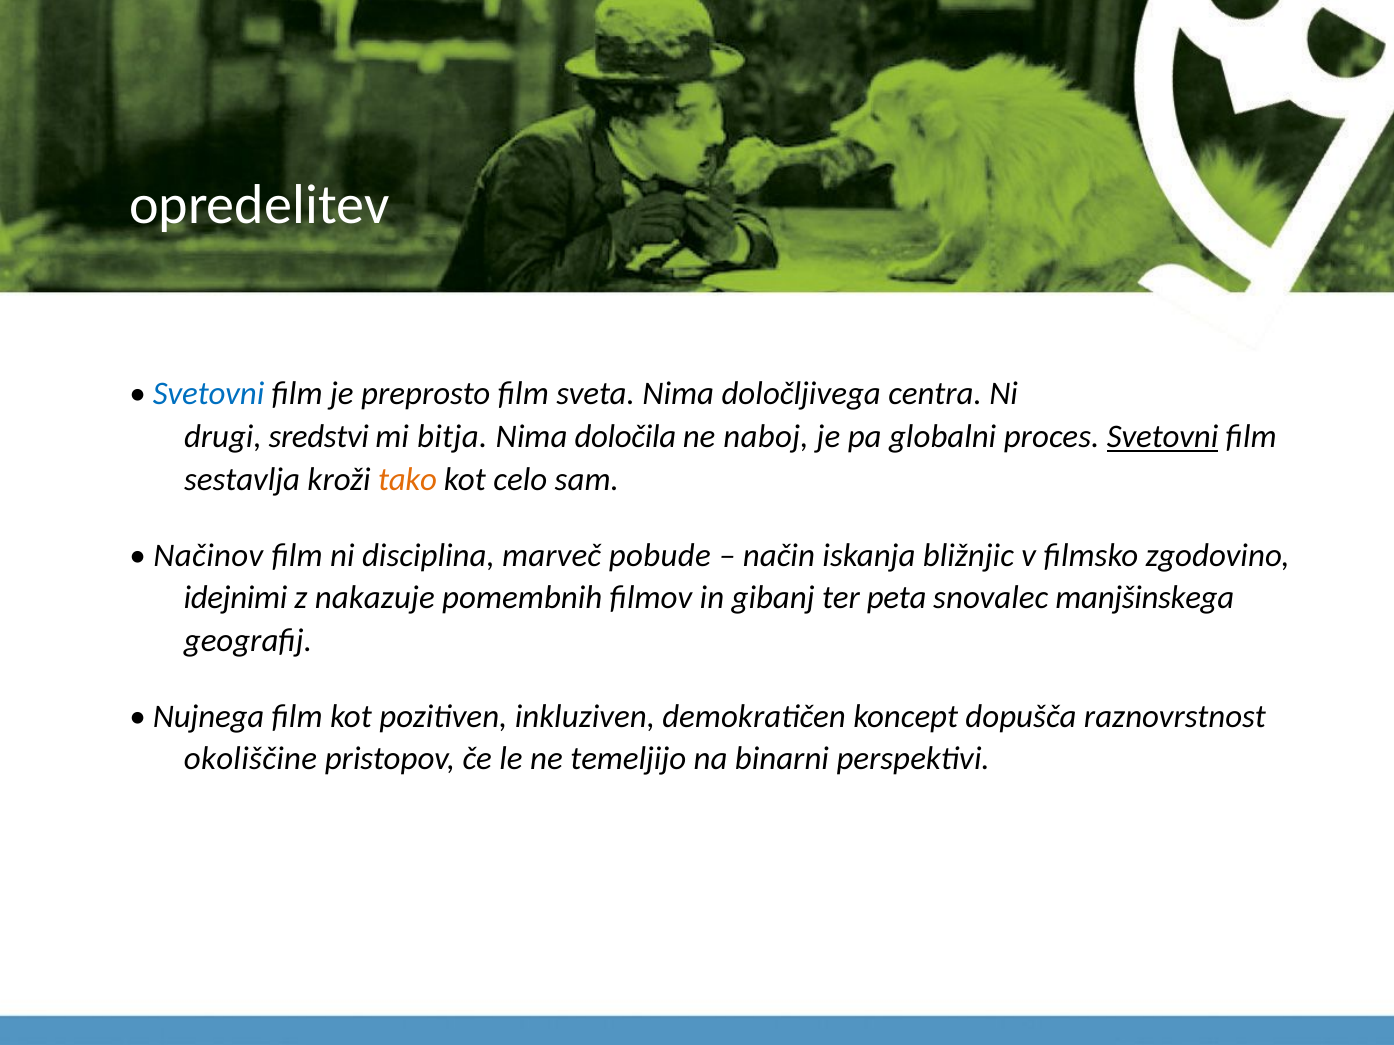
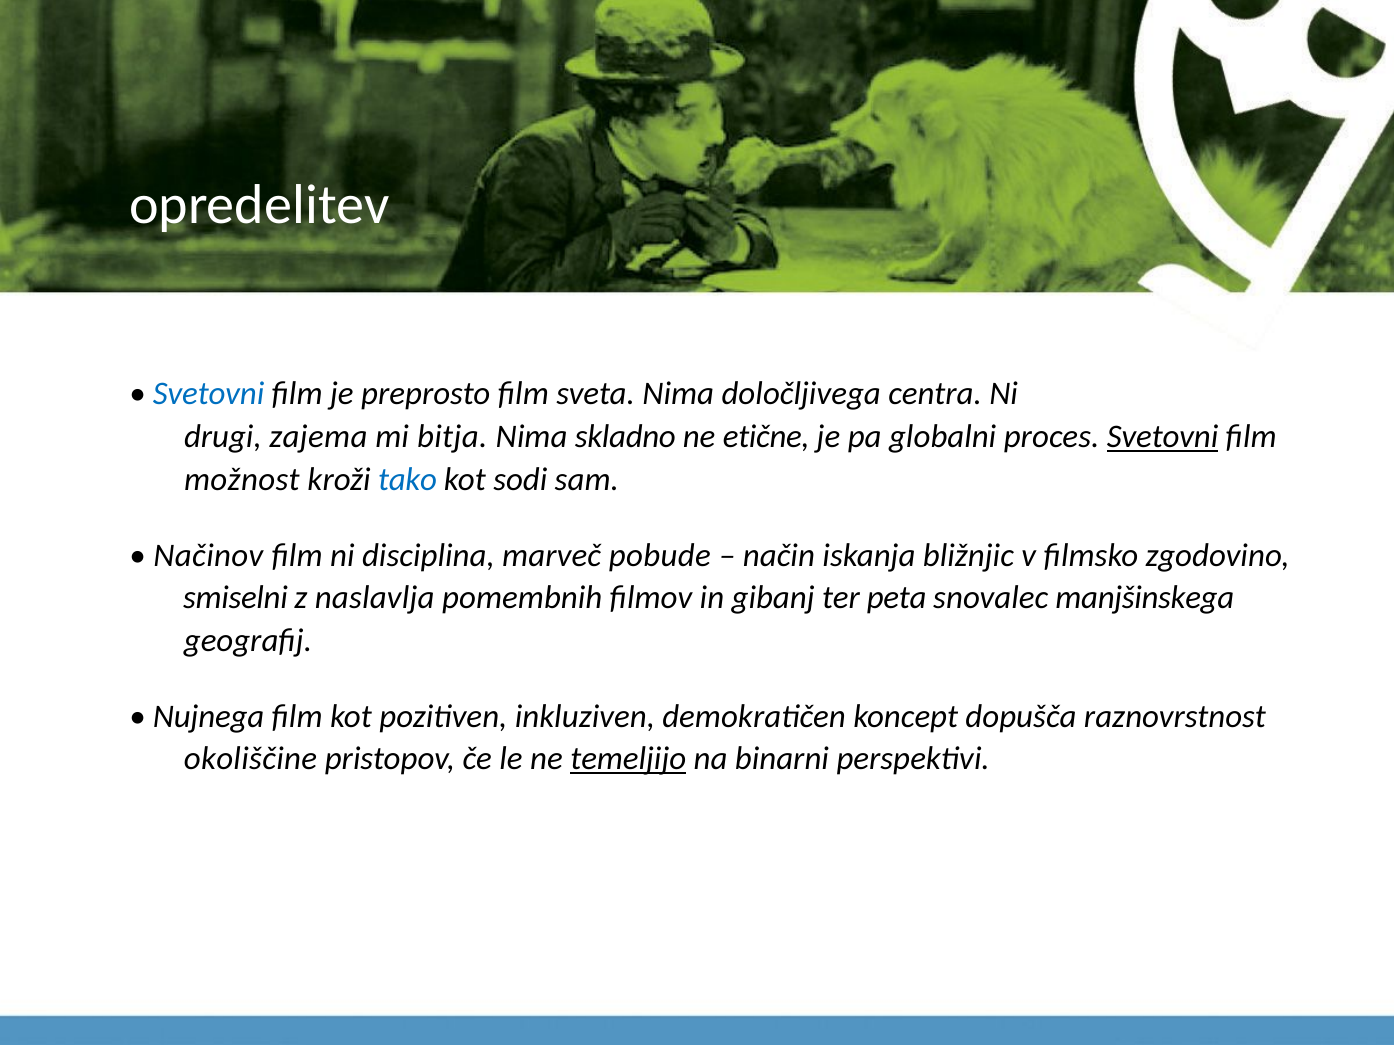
sredstvi: sredstvi -> zajema
določila: določila -> skladno
naboj: naboj -> etične
sestavlja: sestavlja -> možnost
tako colour: orange -> blue
celo: celo -> sodi
idejnimi: idejnimi -> smiselni
nakazuje: nakazuje -> naslavlja
temeljijo underline: none -> present
